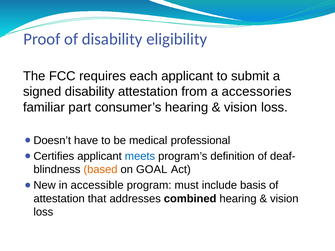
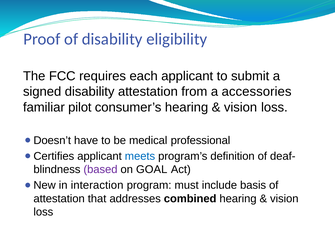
part: part -> pilot
based colour: orange -> purple
accessible: accessible -> interaction
